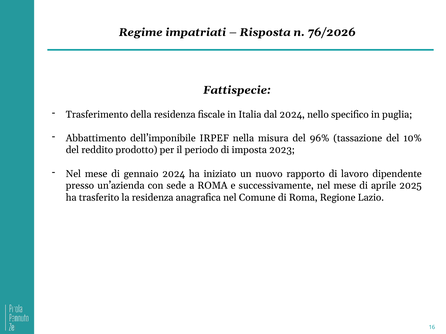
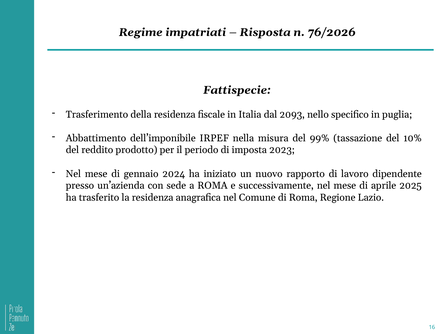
dal 2024: 2024 -> 2093
96%: 96% -> 99%
